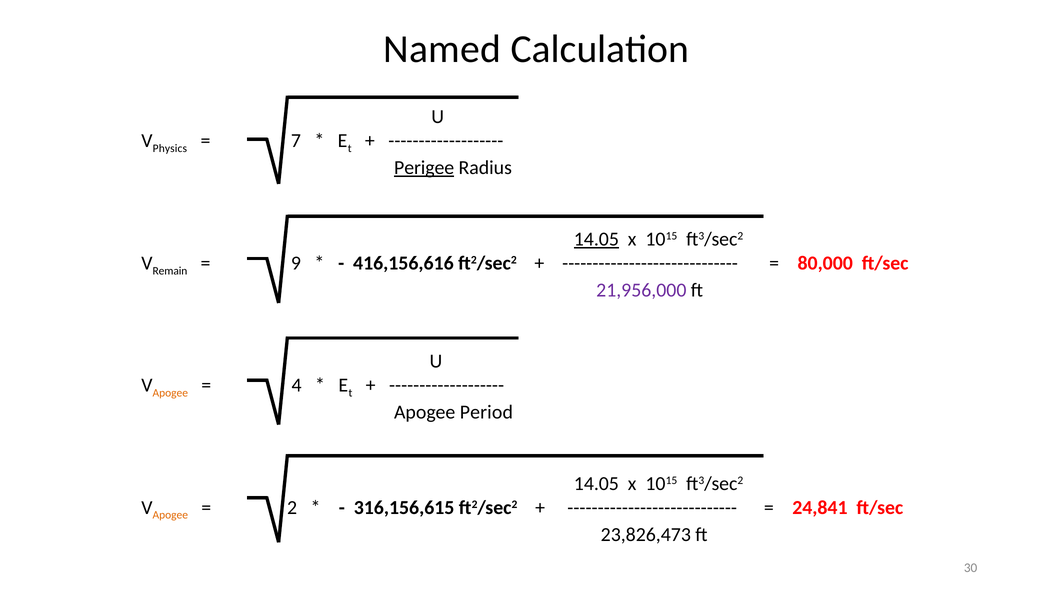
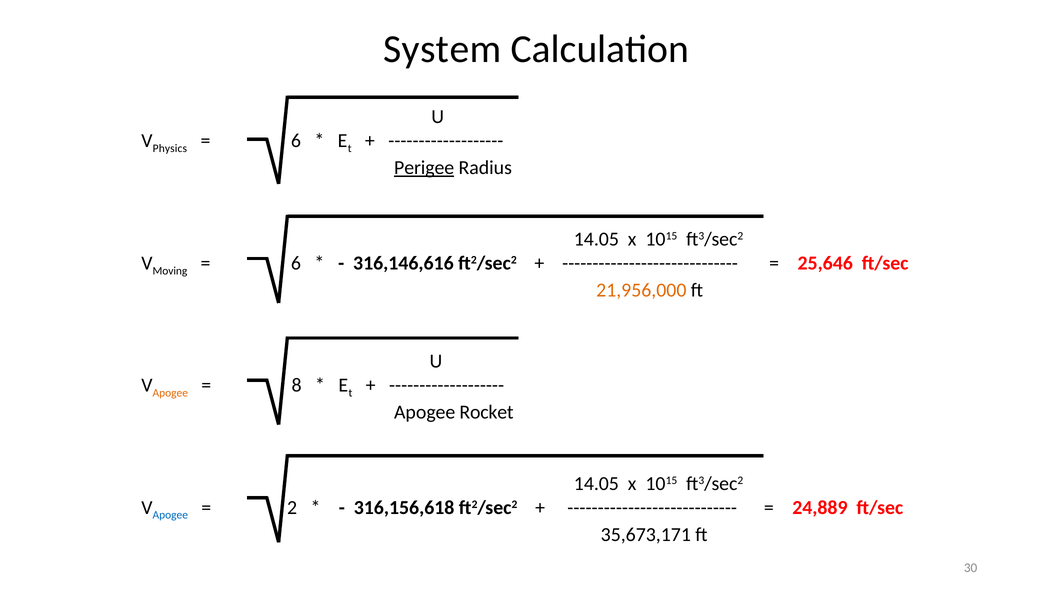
Named: Named -> System
7 at (296, 141): 7 -> 6
14.05 at (596, 239) underline: present -> none
Remain: Remain -> Moving
9 at (296, 263): 9 -> 6
416,156,616: 416,156,616 -> 316,146,616
80,000: 80,000 -> 25,646
21,956,000 colour: purple -> orange
4: 4 -> 8
Period: Period -> Rocket
Apogee at (170, 515) colour: orange -> blue
316,156,615: 316,156,615 -> 316,156,618
24,841: 24,841 -> 24,889
23,826,473: 23,826,473 -> 35,673,171
